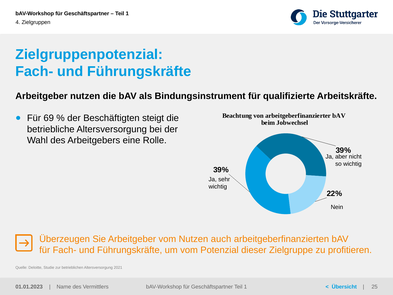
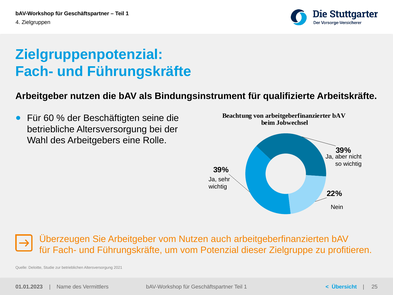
69: 69 -> 60
steigt: steigt -> seine
